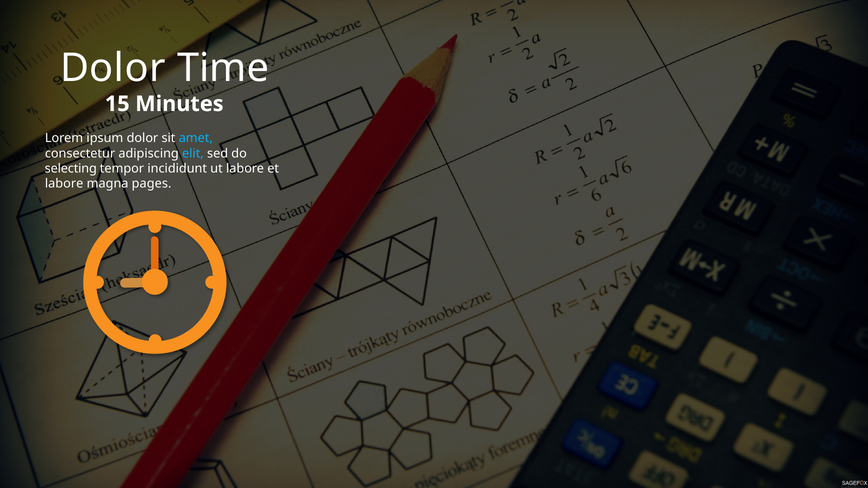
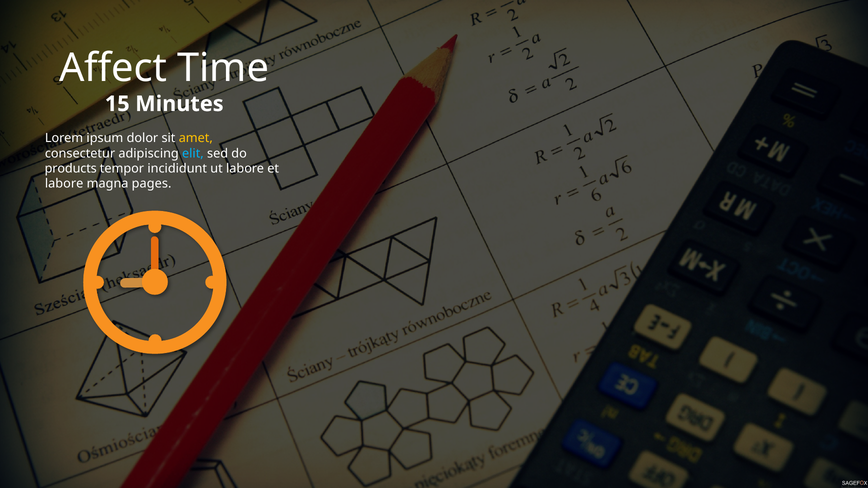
Dolor at (113, 68): Dolor -> Affect
amet colour: light blue -> yellow
selecting: selecting -> products
